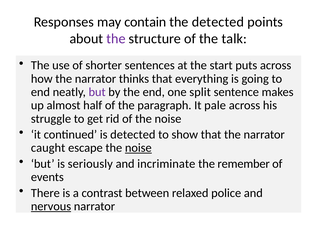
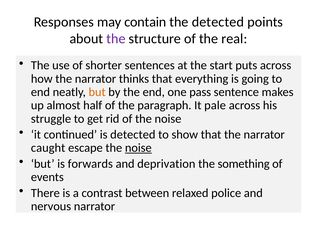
talk: talk -> real
but at (97, 92) colour: purple -> orange
split: split -> pass
seriously: seriously -> forwards
incriminate: incriminate -> deprivation
remember: remember -> something
nervous underline: present -> none
